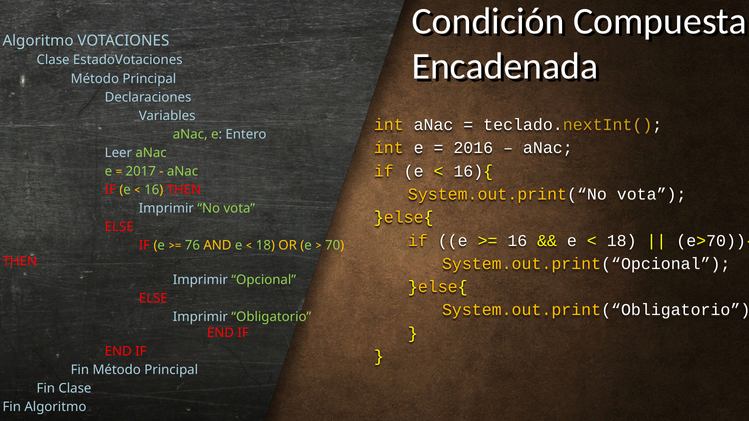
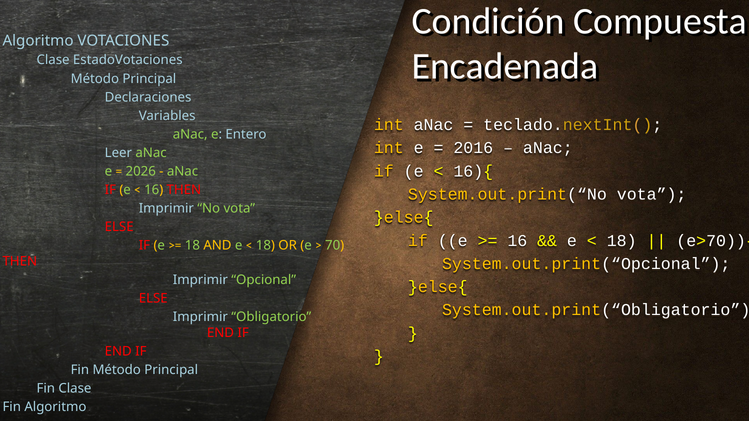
2017: 2017 -> 2026
76 at (192, 246): 76 -> 18
